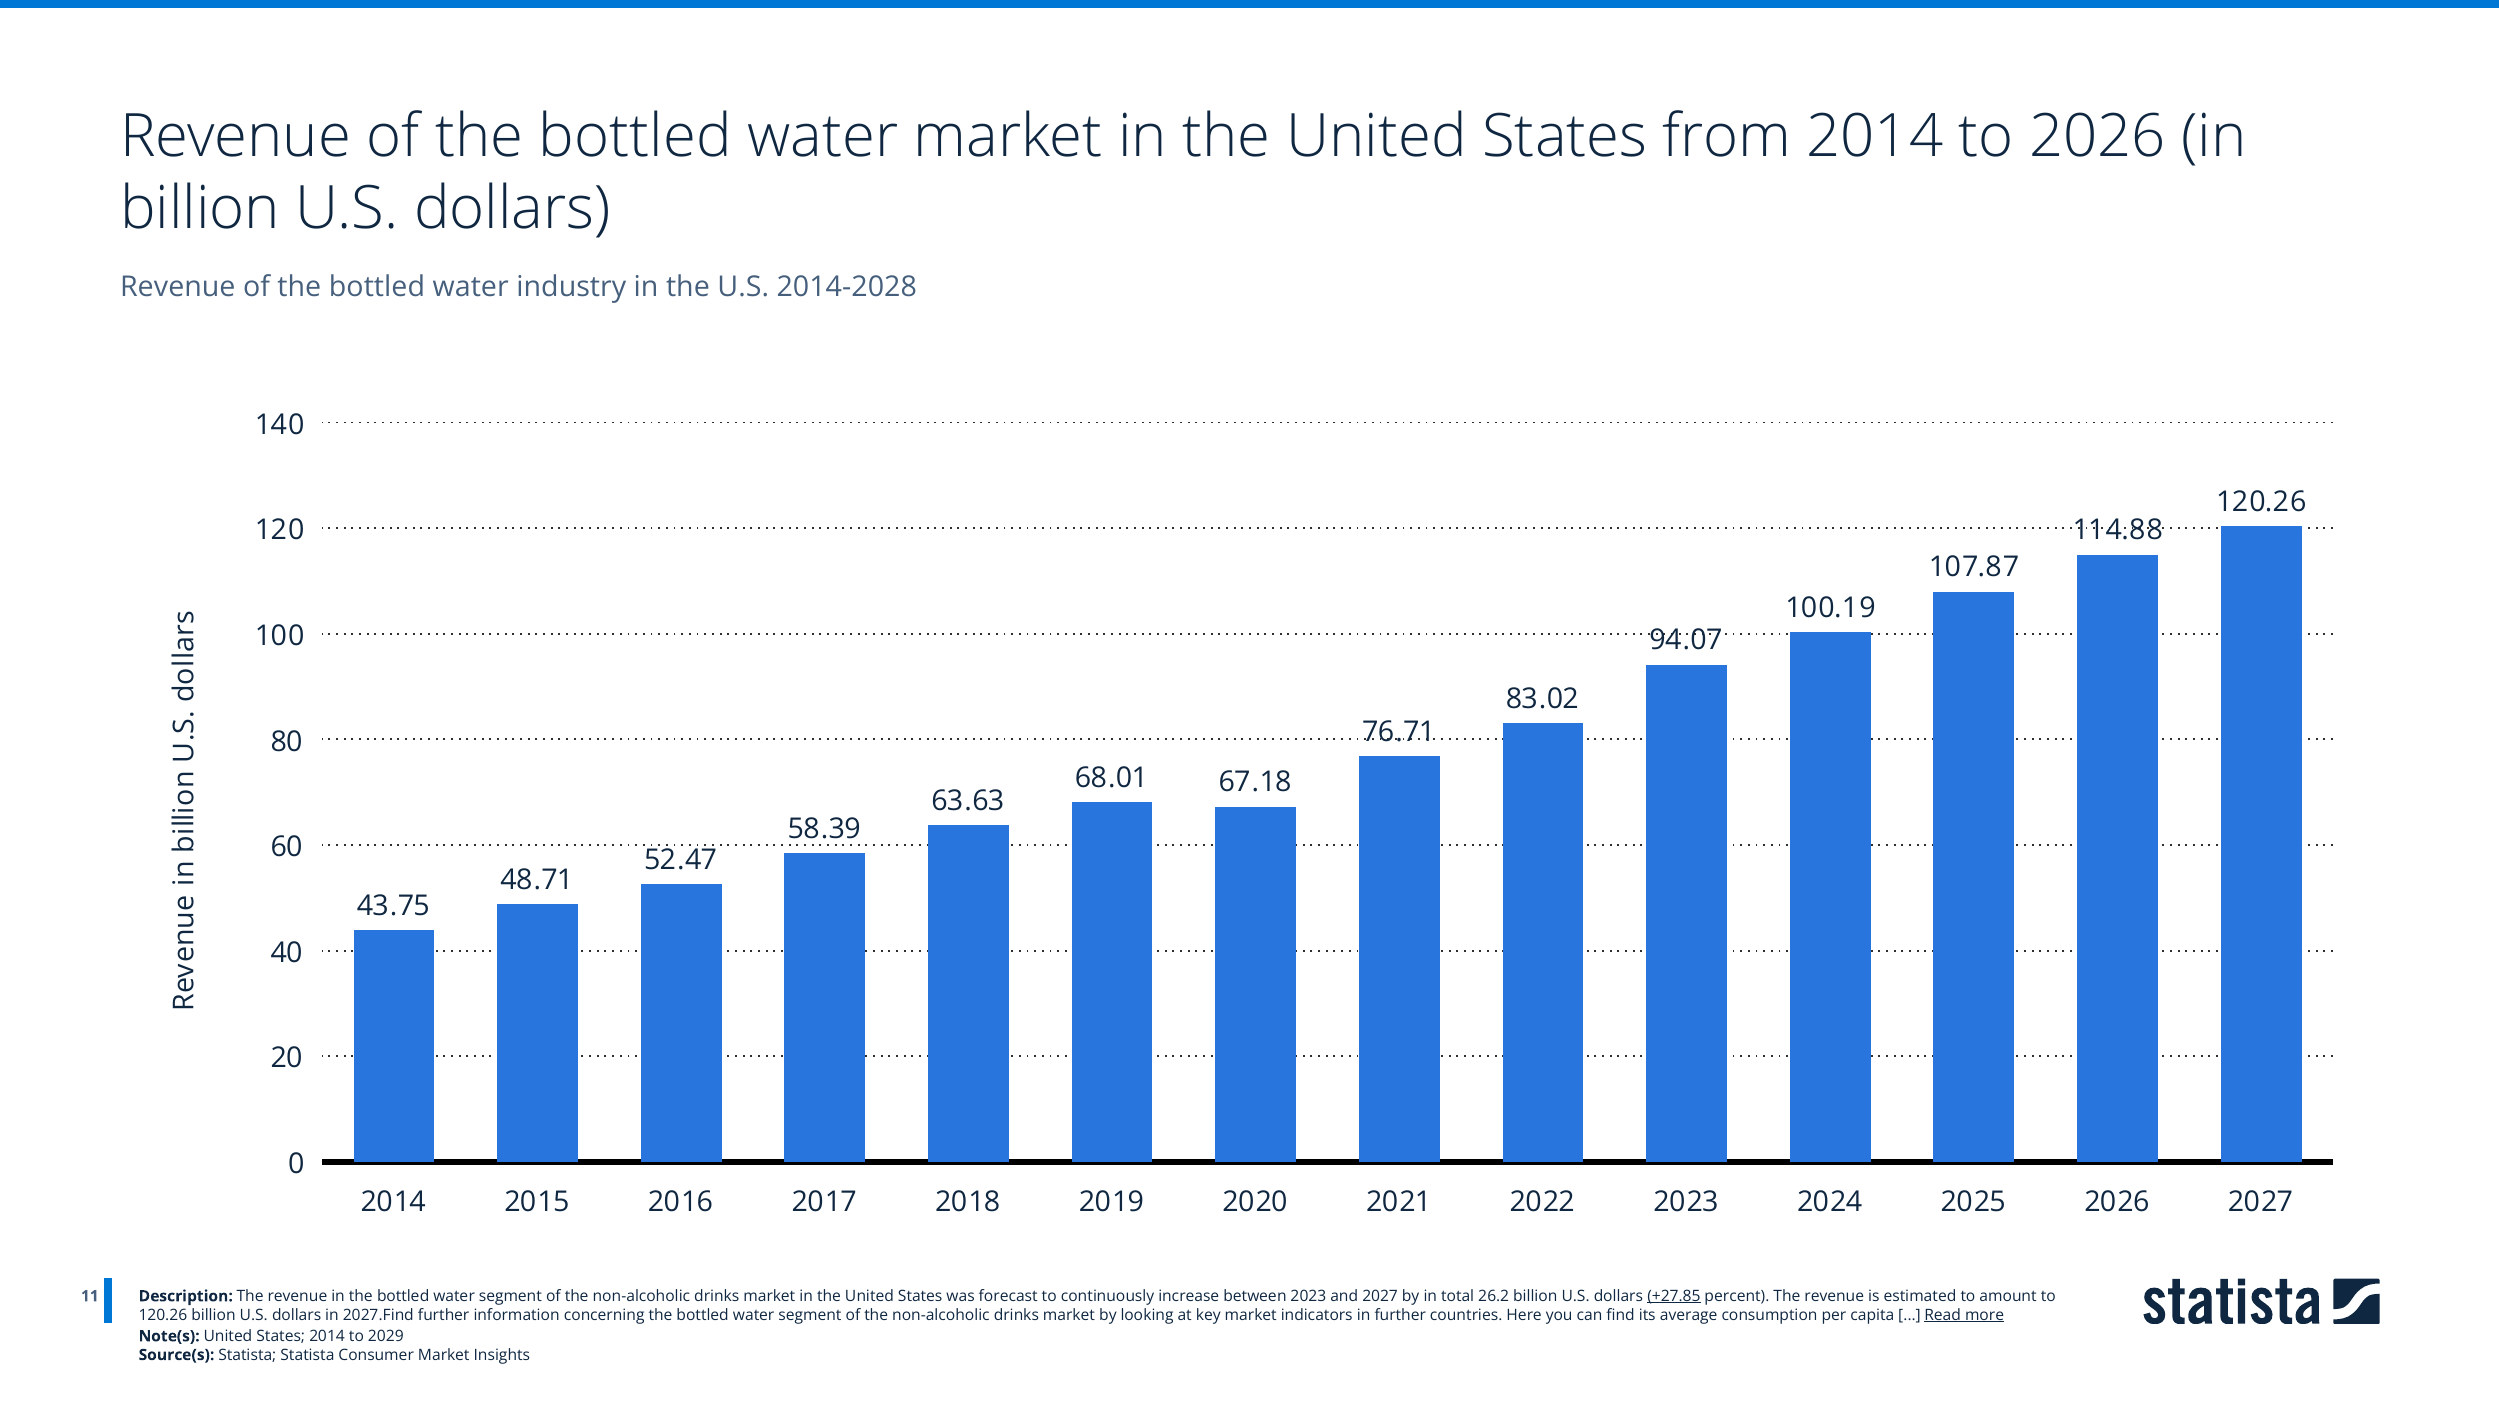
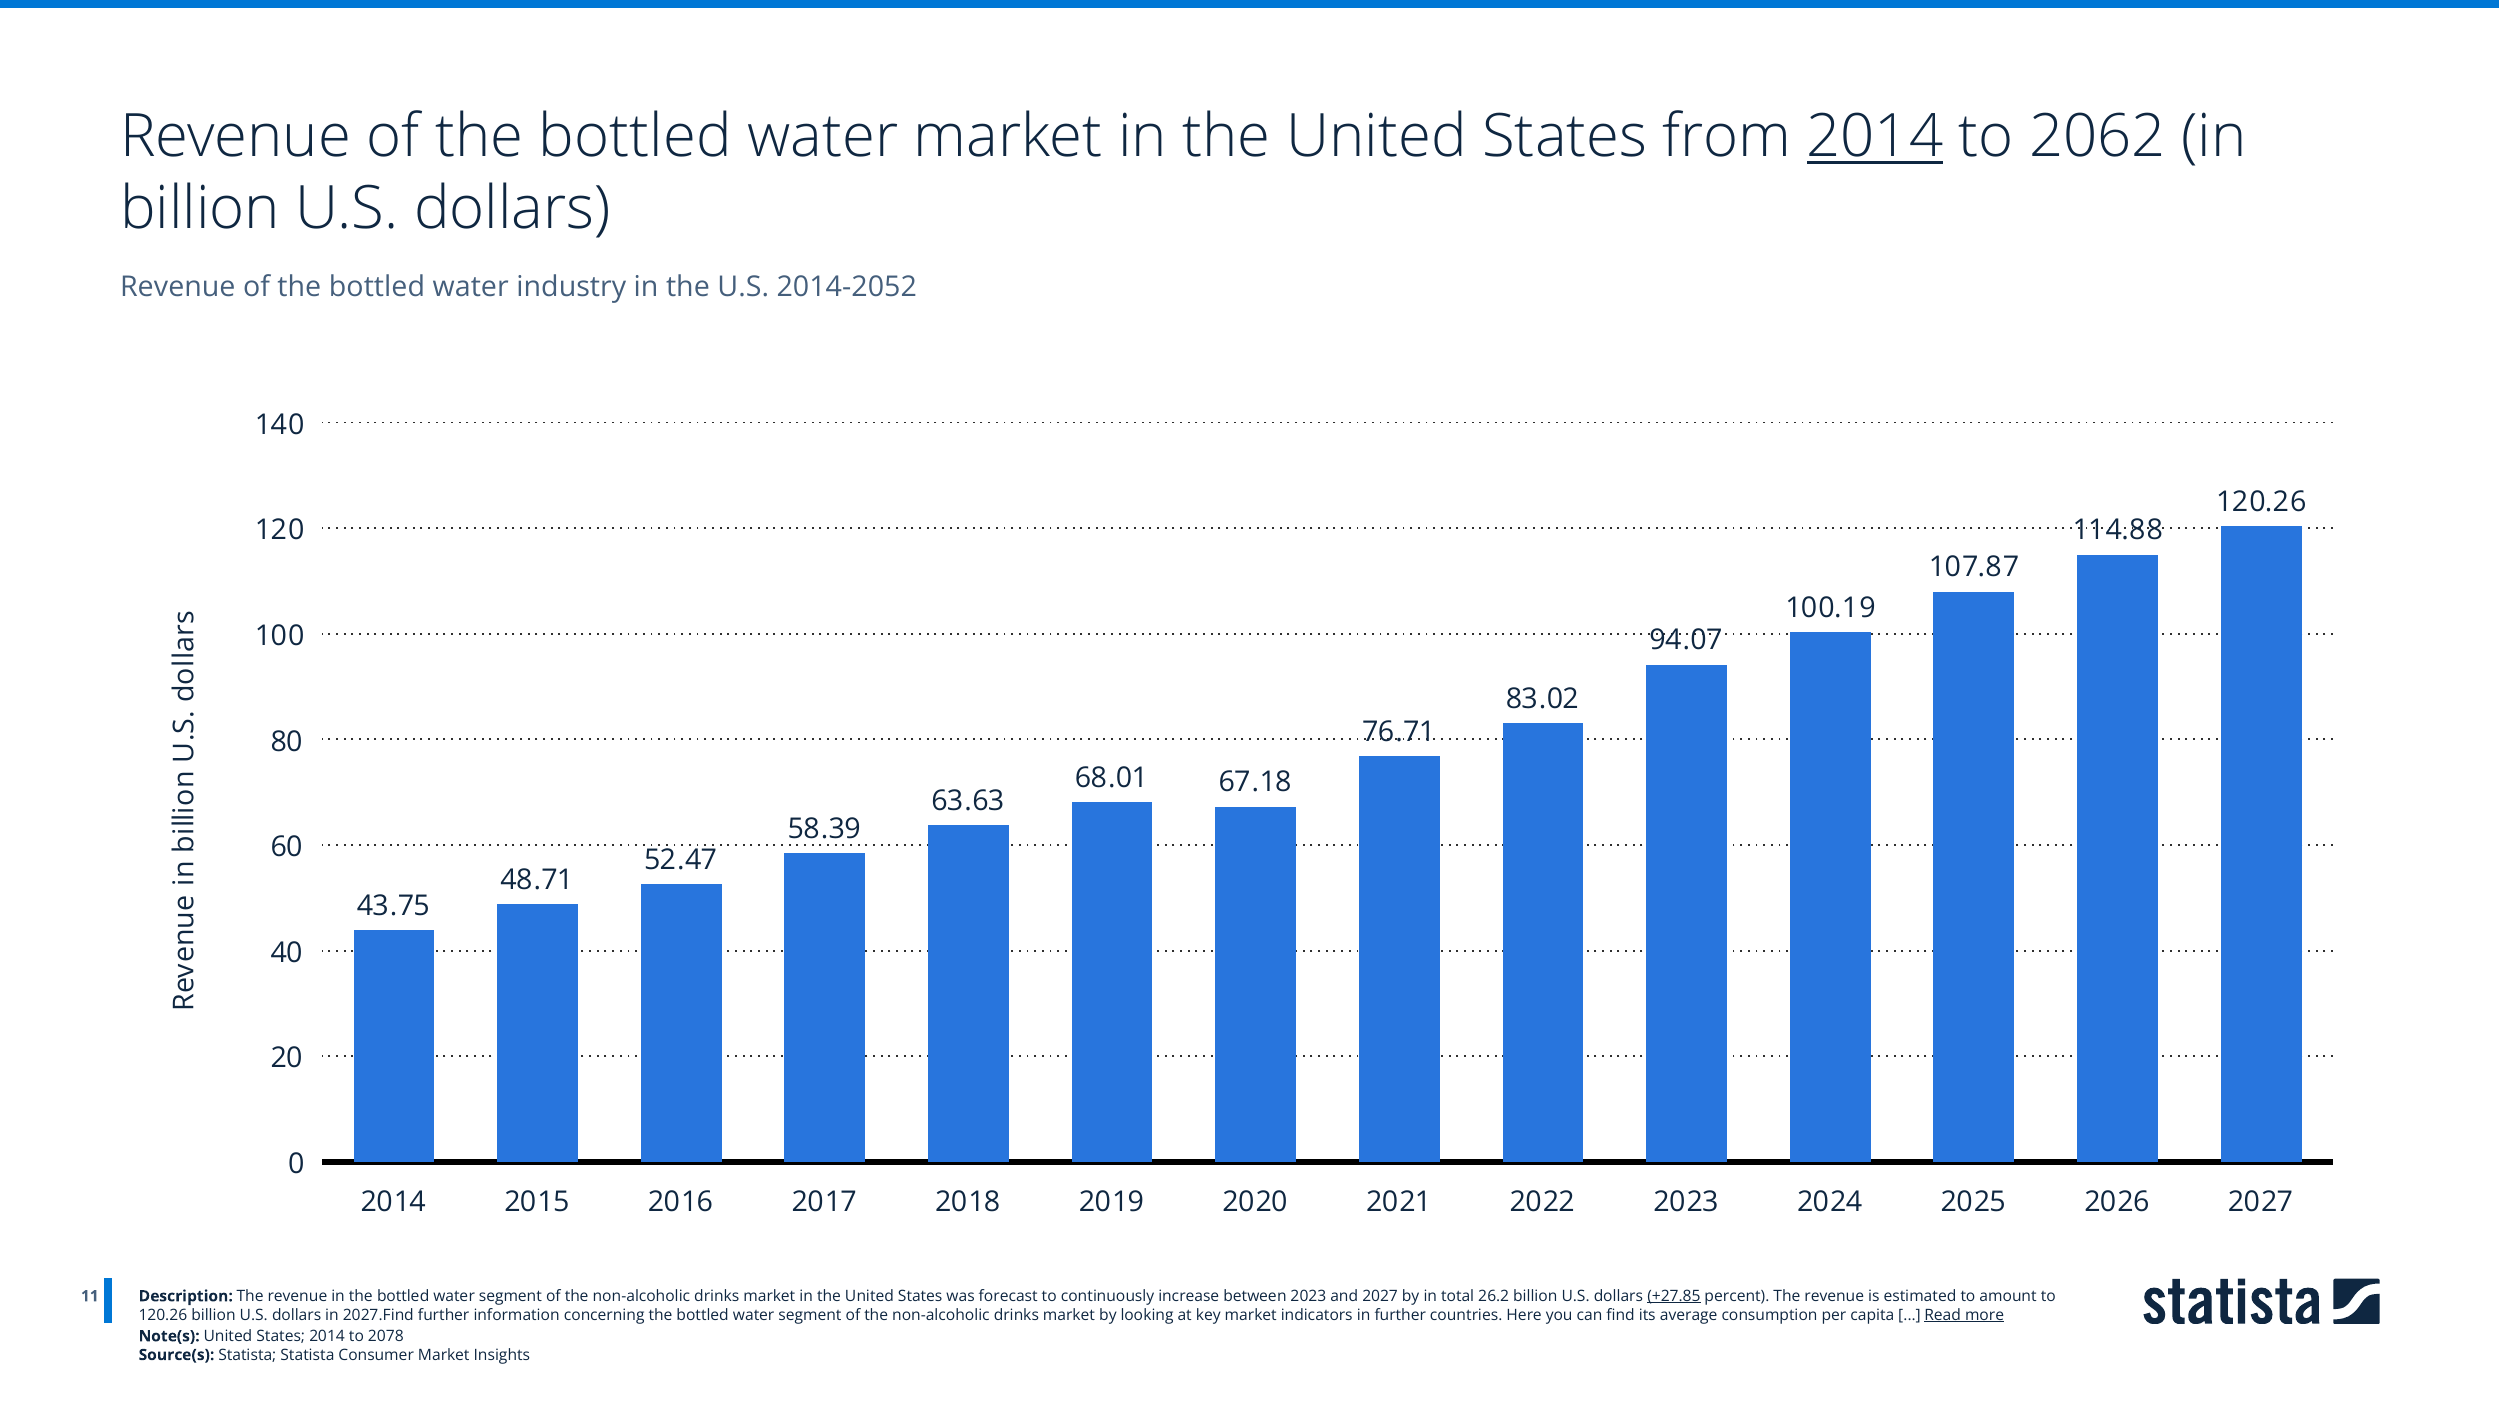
2014 at (1875, 137) underline: none -> present
to 2026: 2026 -> 2062
2014-2028: 2014-2028 -> 2014-2052
2029: 2029 -> 2078
